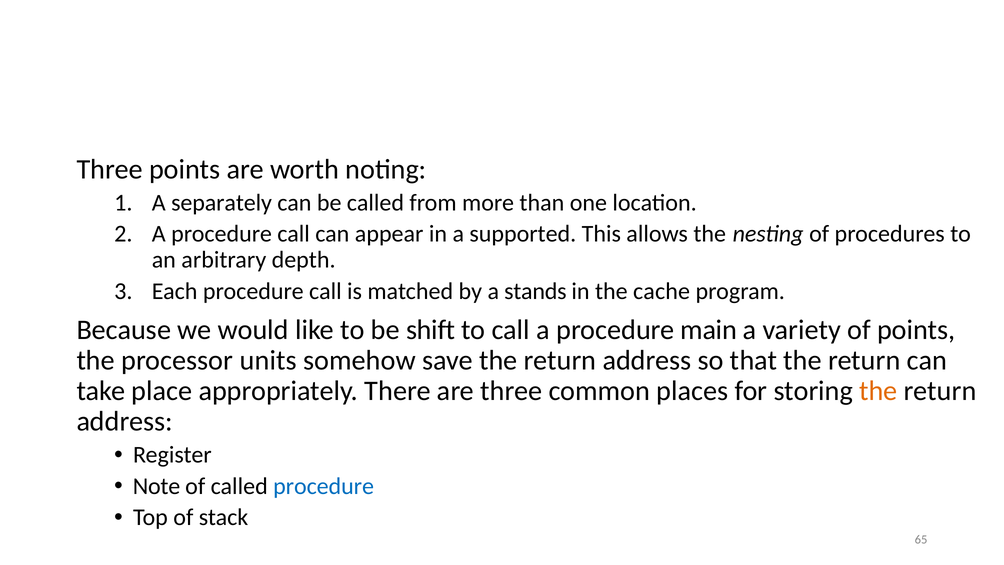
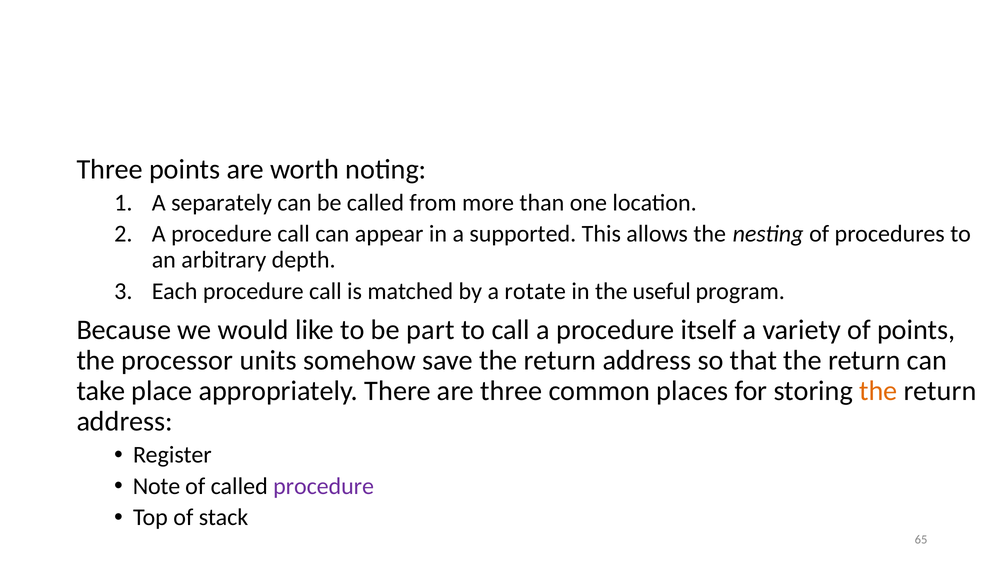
stands: stands -> rotate
cache: cache -> useful
shift: shift -> part
main: main -> itself
procedure at (324, 486) colour: blue -> purple
